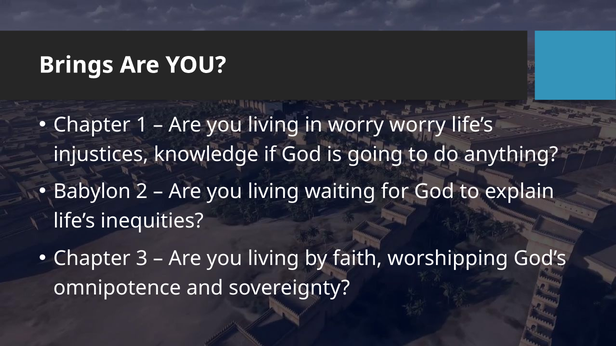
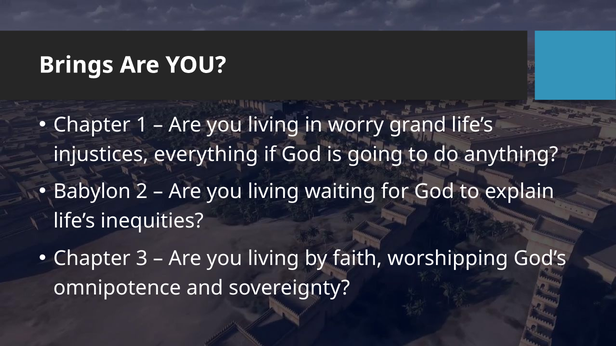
worry worry: worry -> grand
knowledge: knowledge -> everything
